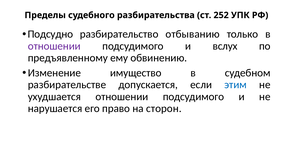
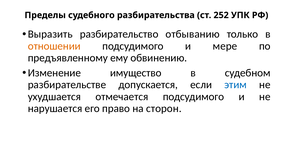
Подсудно: Подсудно -> Выразить
отношении at (54, 46) colour: purple -> orange
вслух: вслух -> мере
ухудшается отношении: отношении -> отмечается
